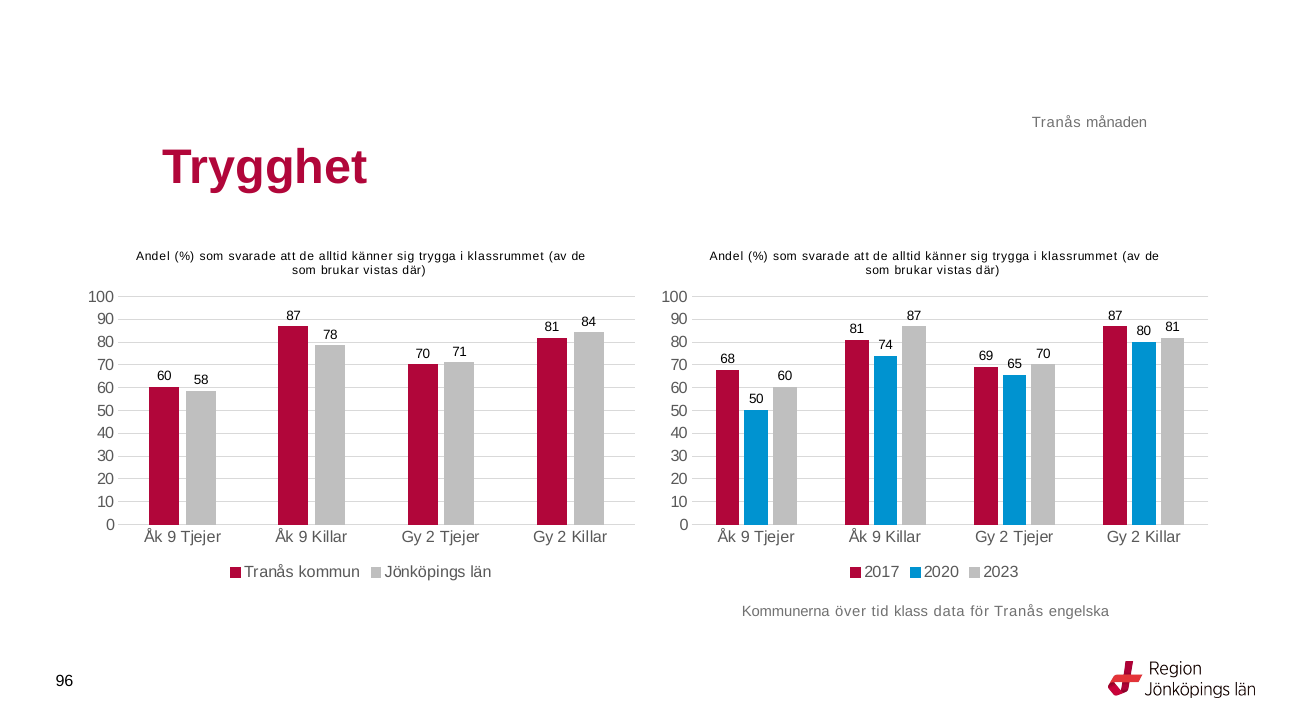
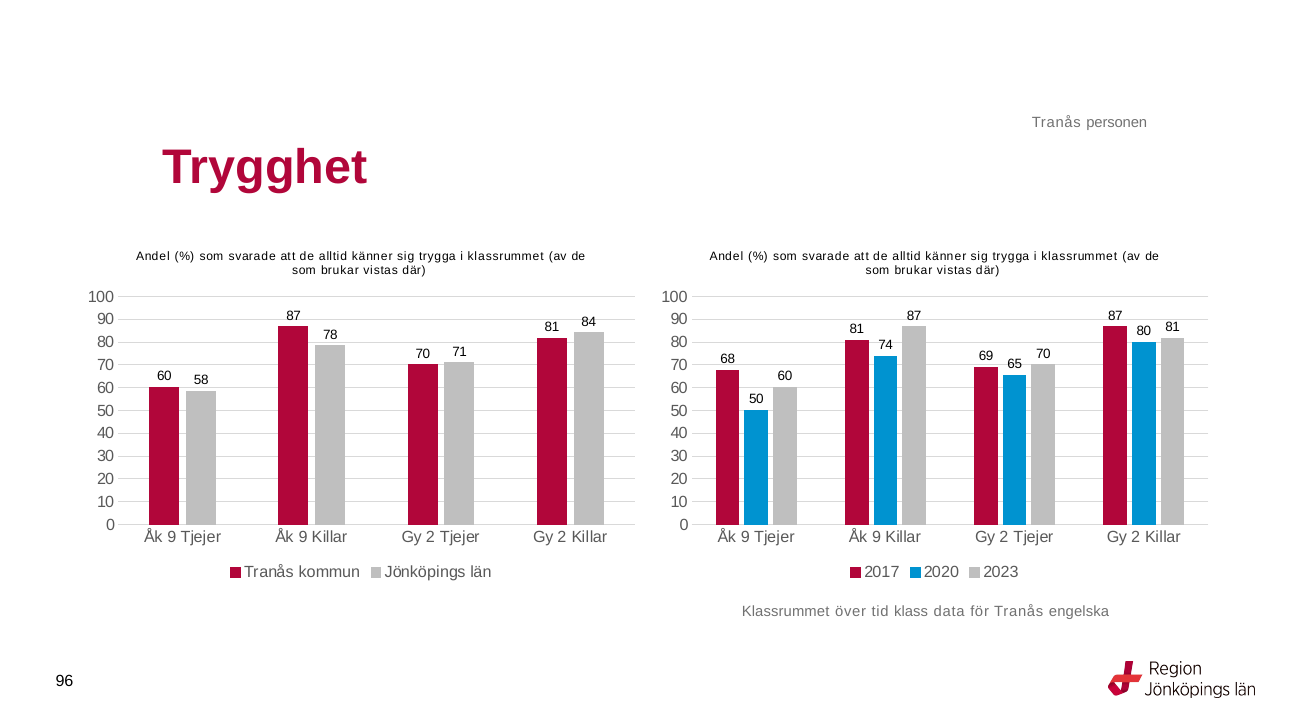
månaden: månaden -> personen
Kommunerna at (786, 612): Kommunerna -> Klassrummet
